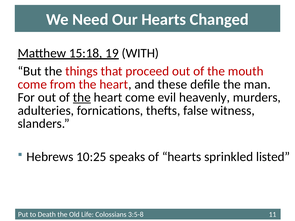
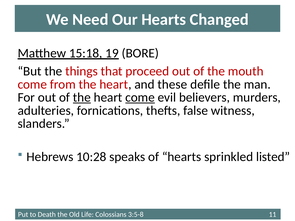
WITH: WITH -> BORE
come at (140, 98) underline: none -> present
heavenly: heavenly -> believers
10:25: 10:25 -> 10:28
